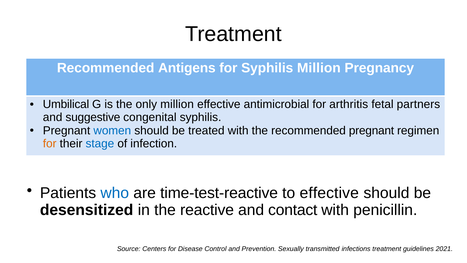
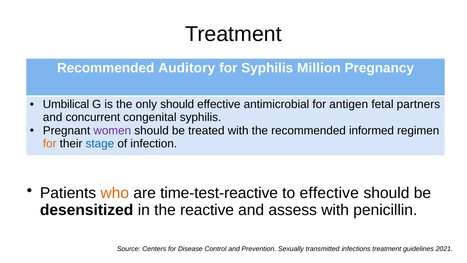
Antigens: Antigens -> Auditory
only million: million -> should
arthritis: arthritis -> antigen
suggestive: suggestive -> concurrent
women colour: blue -> purple
recommended pregnant: pregnant -> informed
who colour: blue -> orange
contact: contact -> assess
